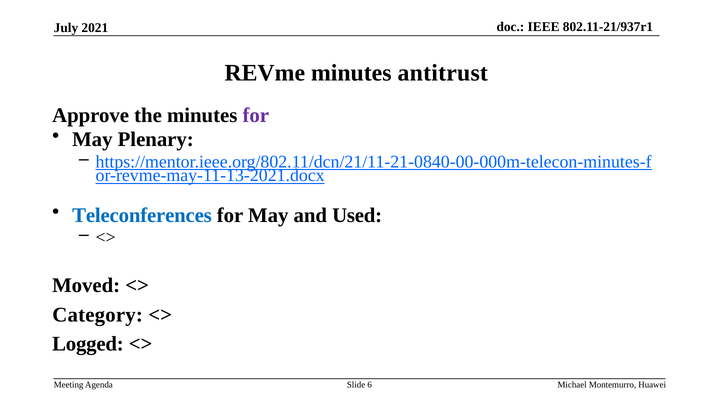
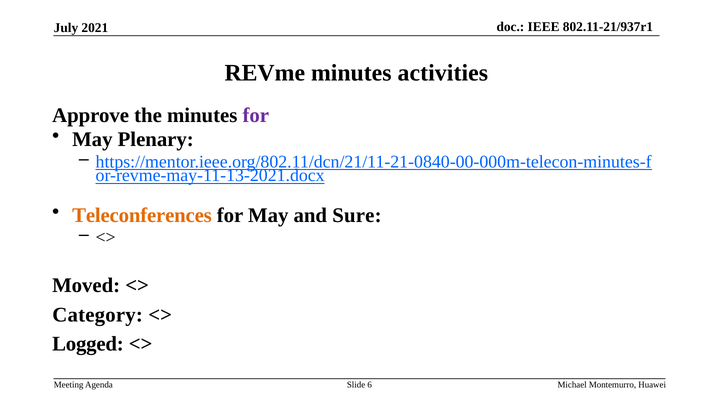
antitrust: antitrust -> activities
Teleconferences colour: blue -> orange
Used: Used -> Sure
